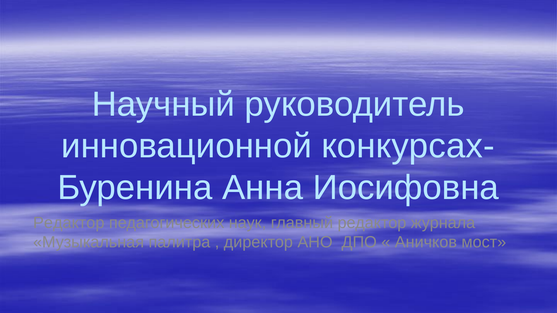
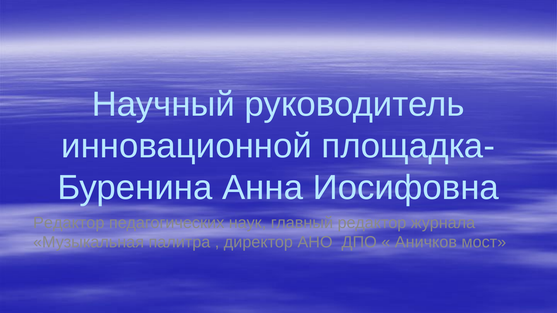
конкурсах-: конкурсах- -> площадка-
